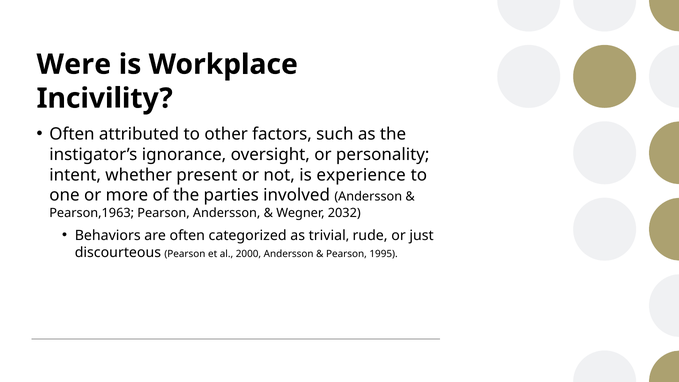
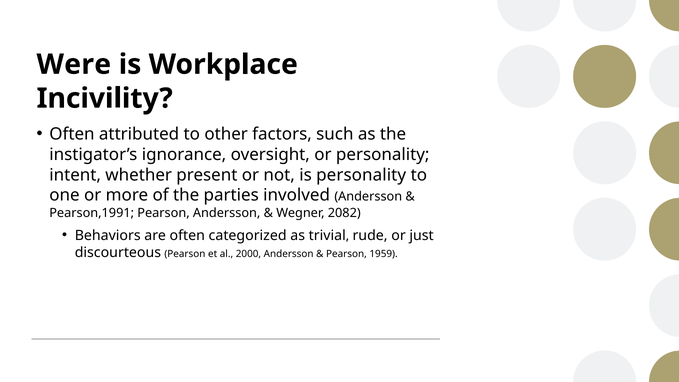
is experience: experience -> personality
Pearson,1963: Pearson,1963 -> Pearson,1991
2032: 2032 -> 2082
1995: 1995 -> 1959
